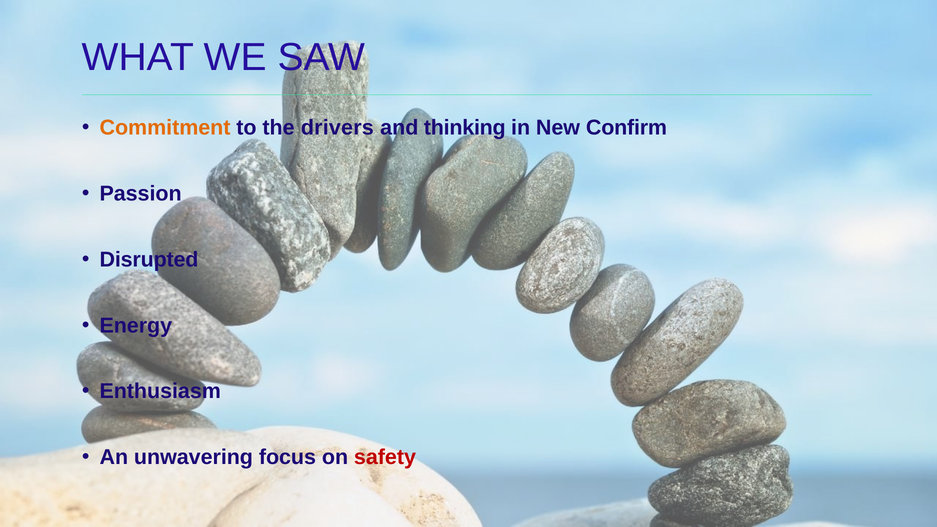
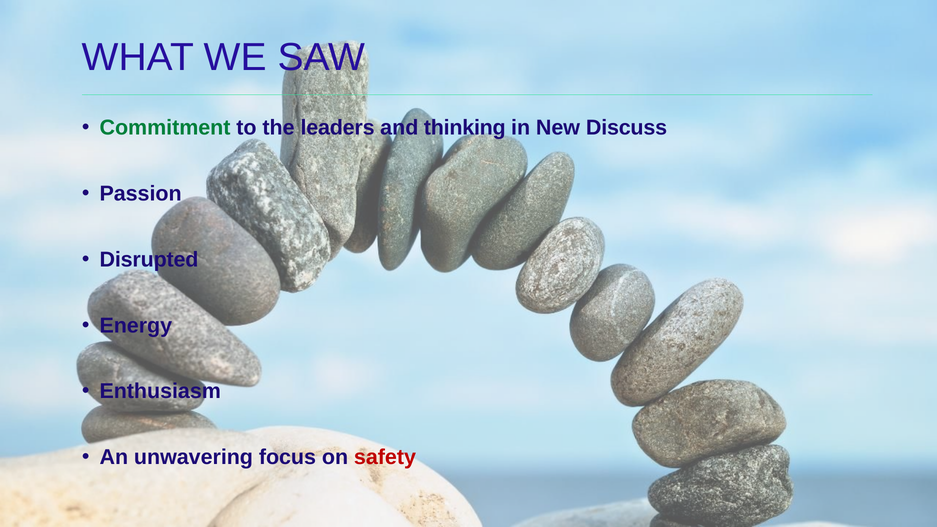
Commitment colour: orange -> green
drivers: drivers -> leaders
Confirm: Confirm -> Discuss
